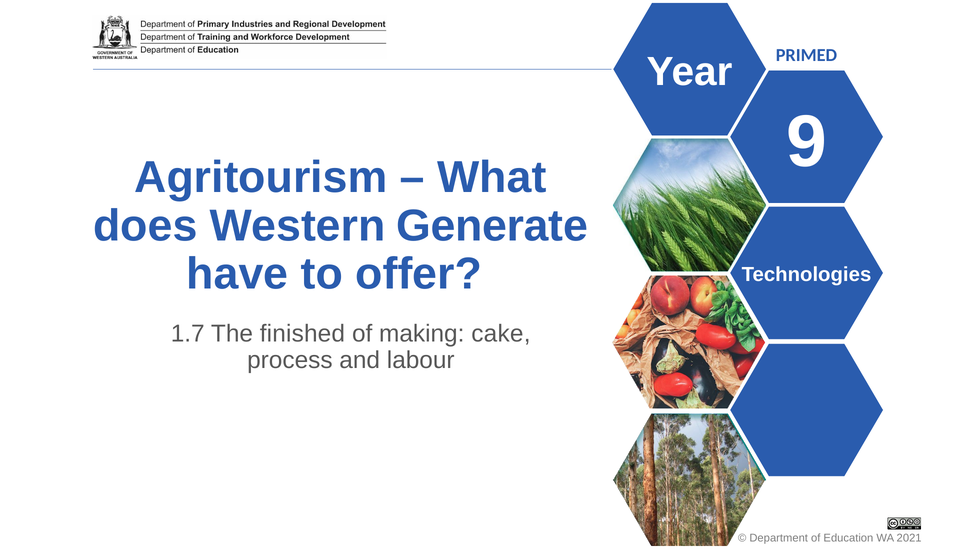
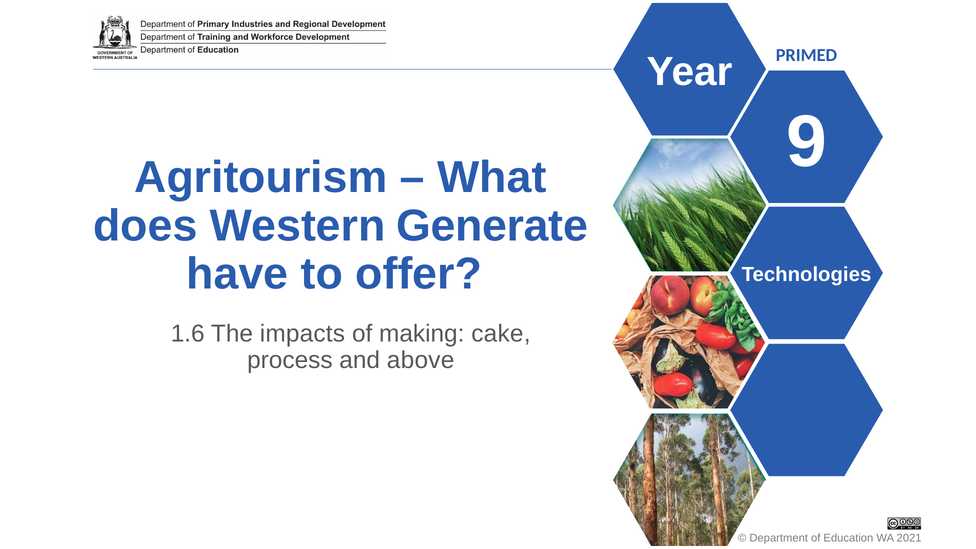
1.7: 1.7 -> 1.6
finished: finished -> impacts
labour: labour -> above
